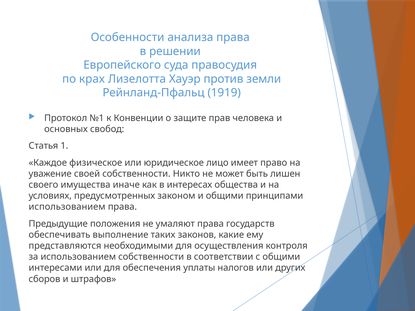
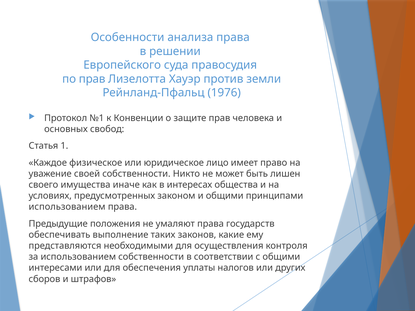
по крах: крах -> прав
1919: 1919 -> 1976
